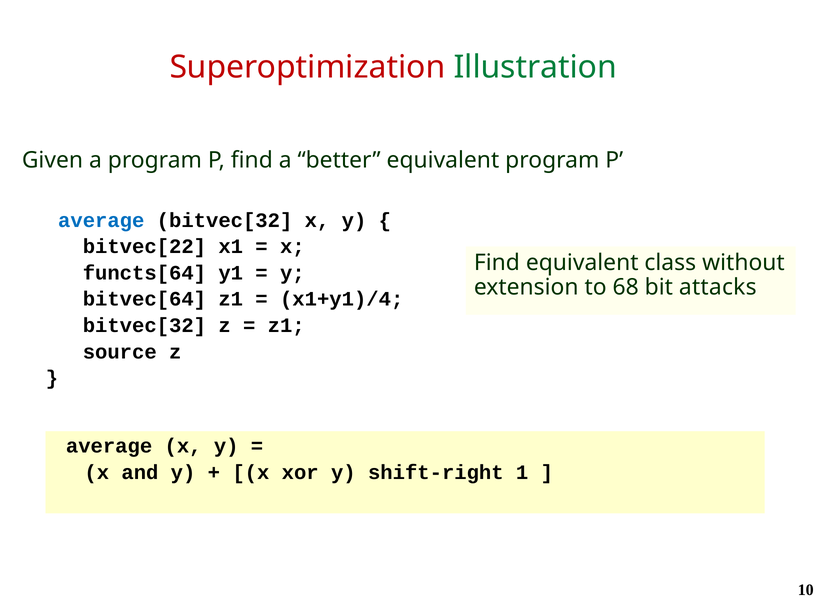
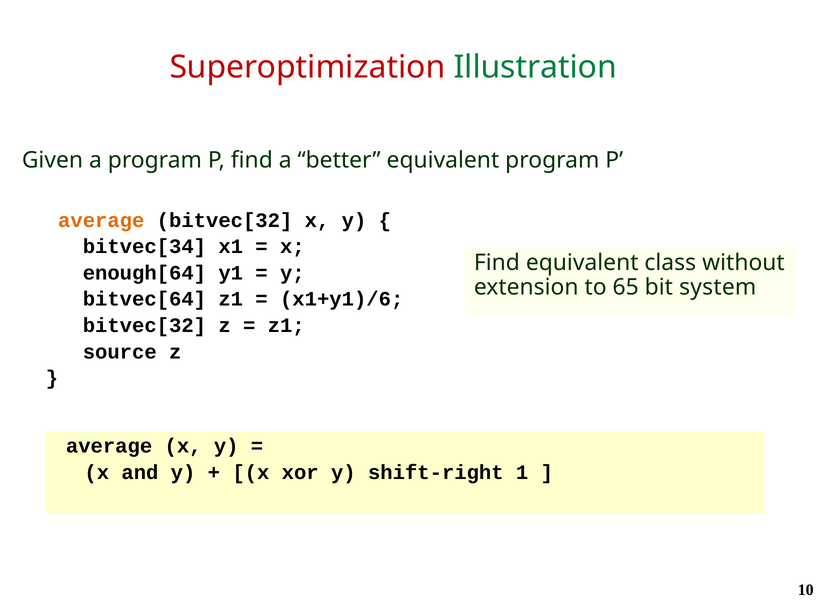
average at (101, 220) colour: blue -> orange
bitvec[22: bitvec[22 -> bitvec[34
functs[64: functs[64 -> enough[64
68: 68 -> 65
attacks: attacks -> system
x1+y1)/4: x1+y1)/4 -> x1+y1)/6
